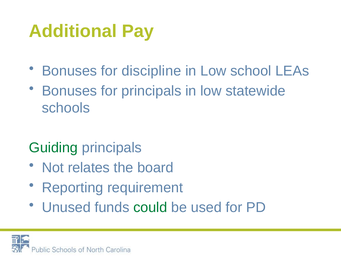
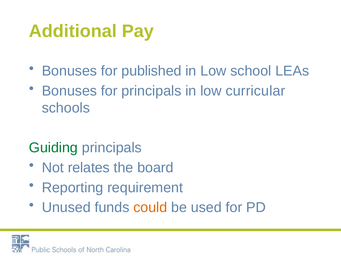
discipline: discipline -> published
statewide: statewide -> curricular
could colour: green -> orange
